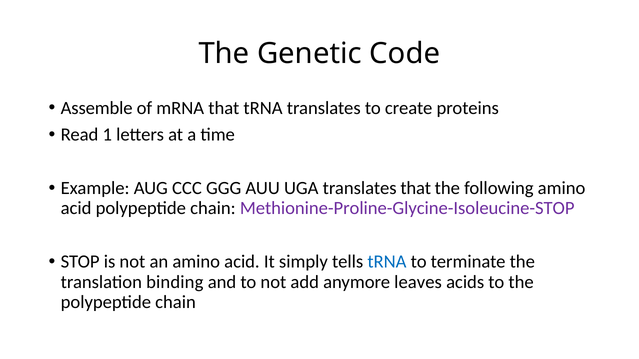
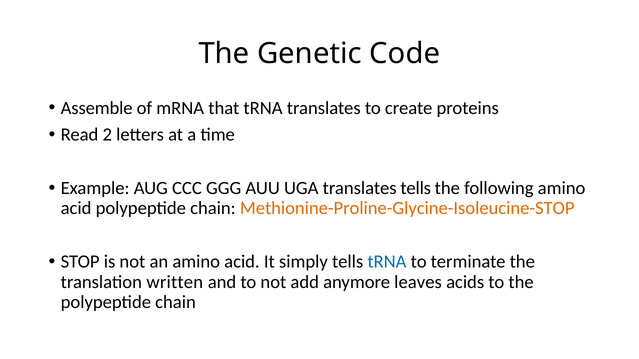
1: 1 -> 2
translates that: that -> tells
Methionine-Proline-Glycine-Isoleucine-STOP colour: purple -> orange
binding: binding -> written
